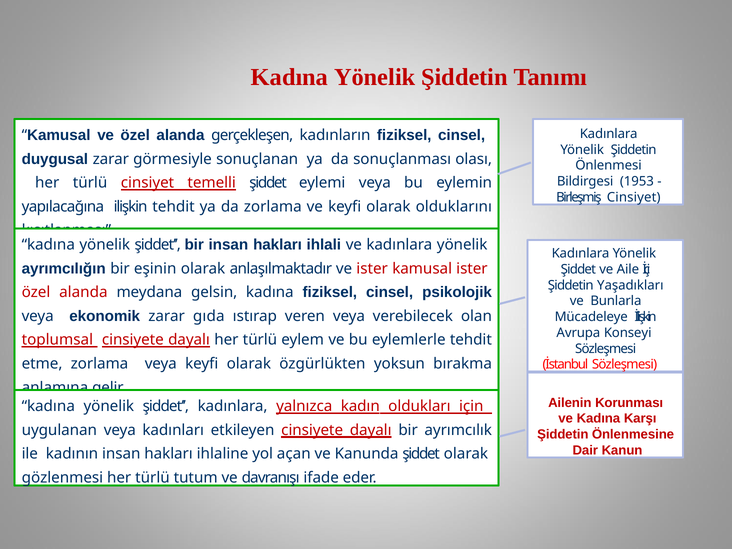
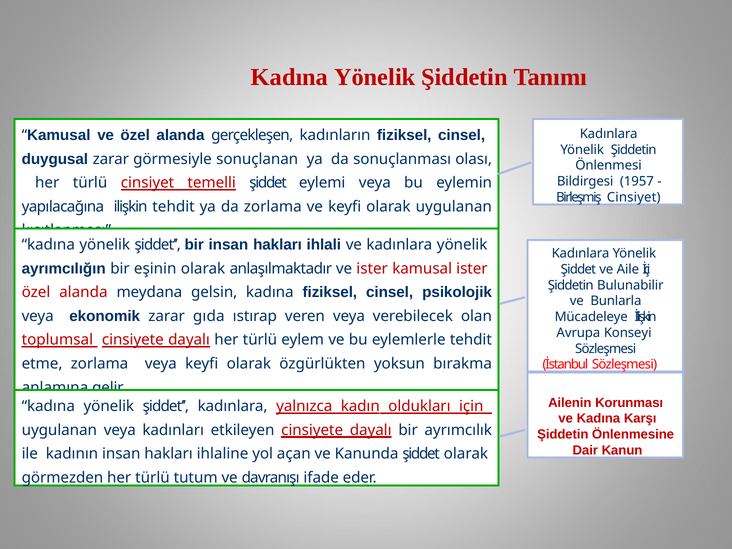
1953: 1953 -> 1957
olarak olduklarını: olduklarını -> uygulanan
Yaşadıkları: Yaşadıkları -> Bulunabilir
gözlenmesi: gözlenmesi -> görmezden
